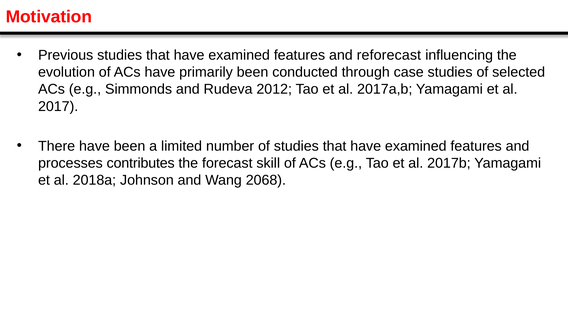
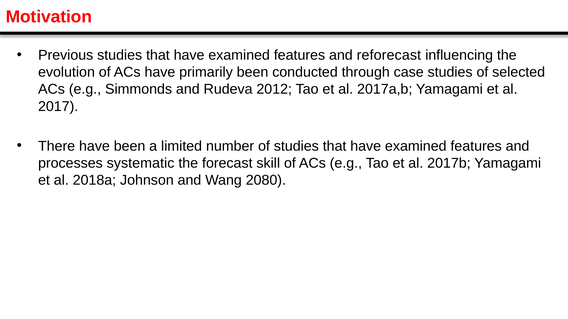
contributes: contributes -> systematic
2068: 2068 -> 2080
